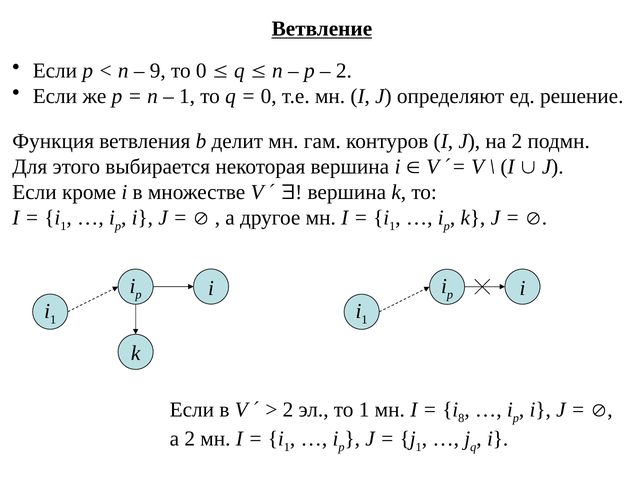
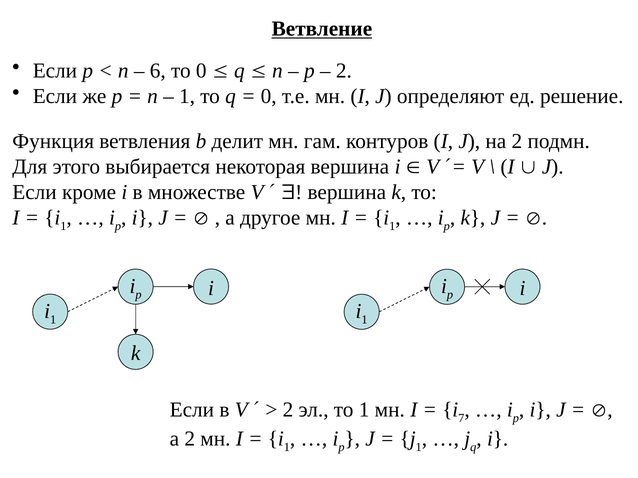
9: 9 -> 6
8: 8 -> 7
